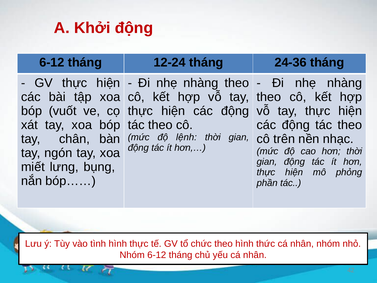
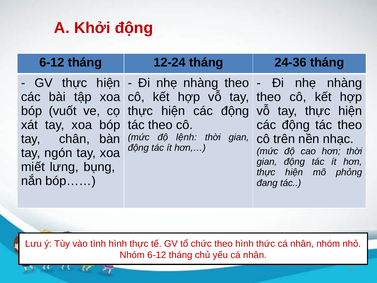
phần: phần -> đang
